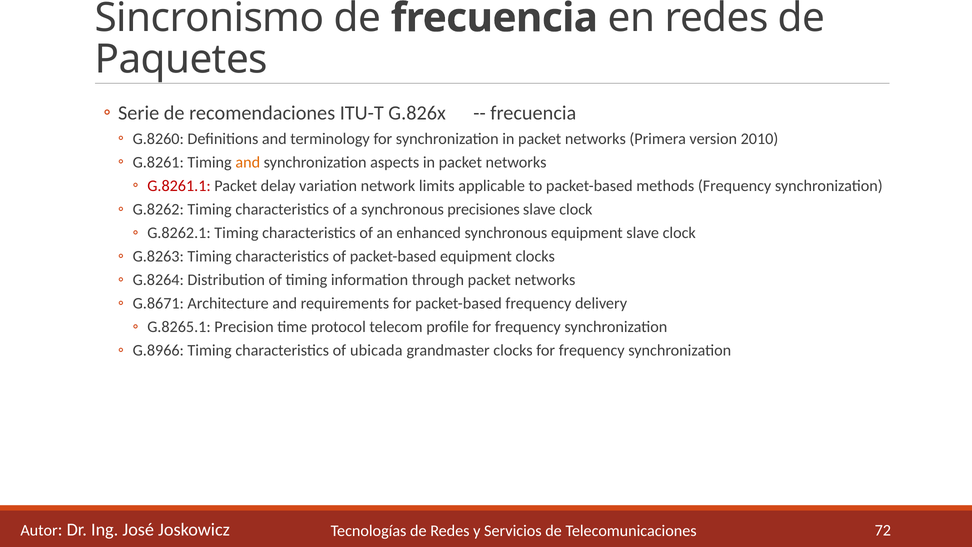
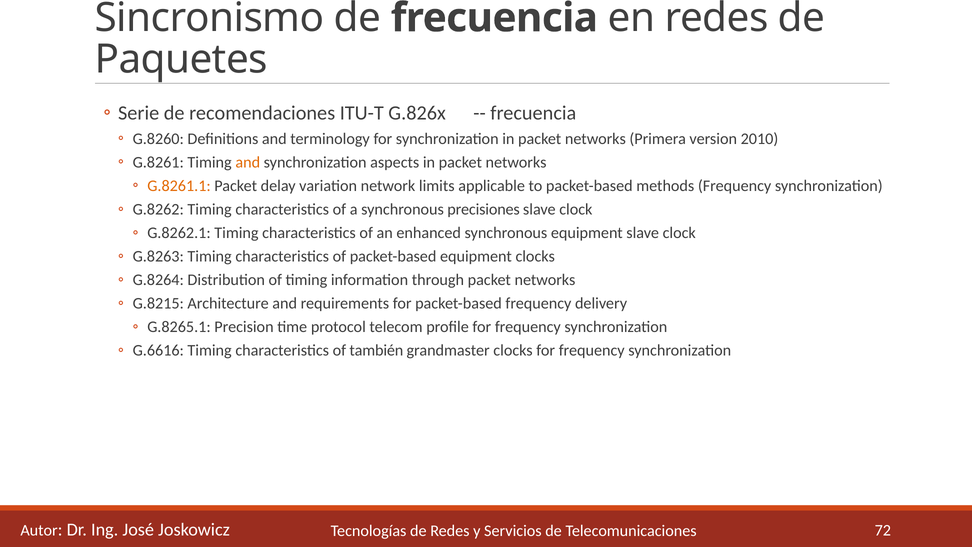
G.8261.1 colour: red -> orange
G.8671: G.8671 -> G.8215
G.8966: G.8966 -> G.6616
ubicada: ubicada -> también
